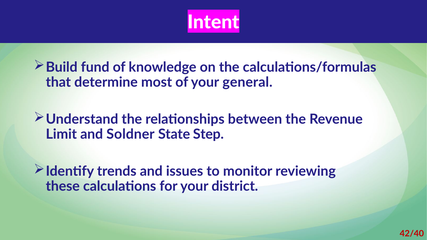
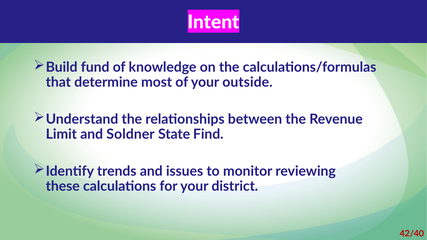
general: general -> outside
Step: Step -> Find
